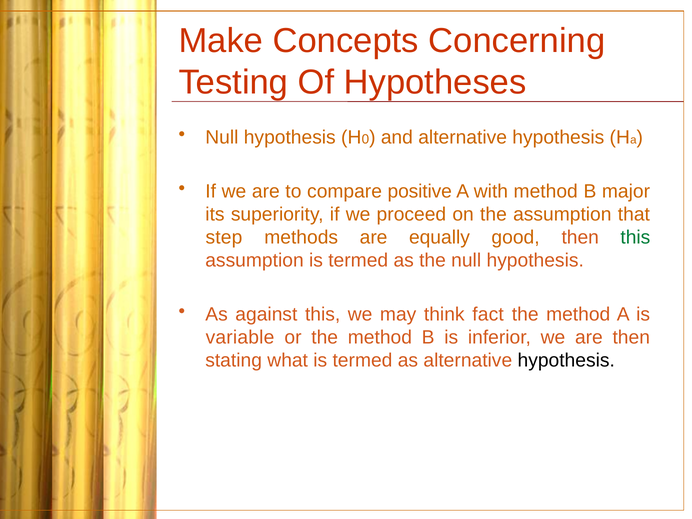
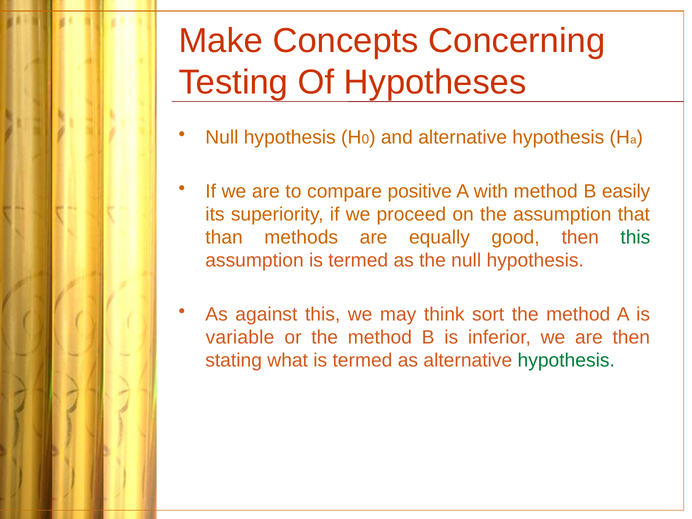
major: major -> easily
step: step -> than
fact: fact -> sort
hypothesis at (566, 360) colour: black -> green
